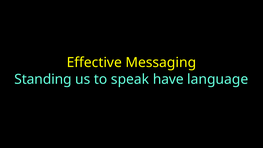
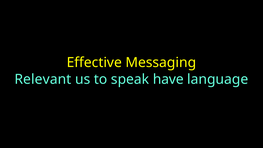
Standing: Standing -> Relevant
